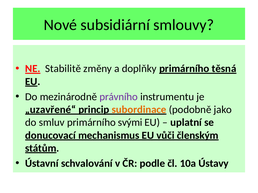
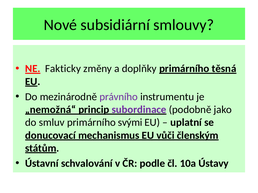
Stabilitě: Stabilitě -> Fakticky
„uzavřené“: „uzavřené“ -> „nemožná“
subordinace colour: orange -> purple
